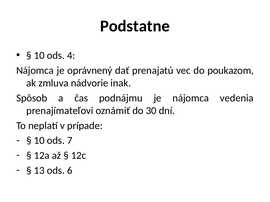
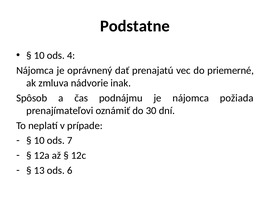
poukazom: poukazom -> priemerné
vedenia: vedenia -> požiada
